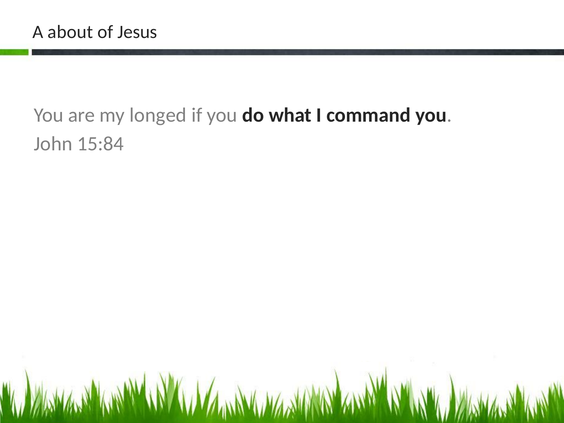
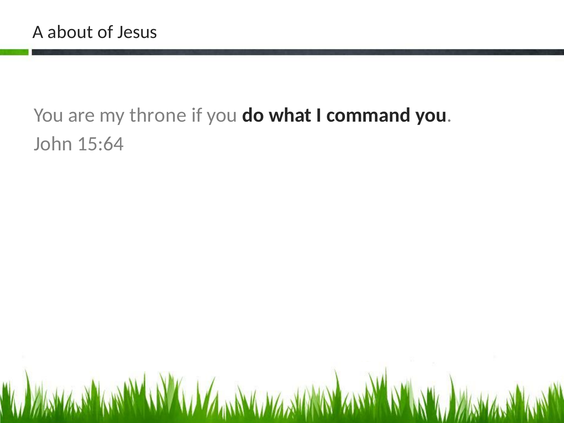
longed: longed -> throne
15:84: 15:84 -> 15:64
